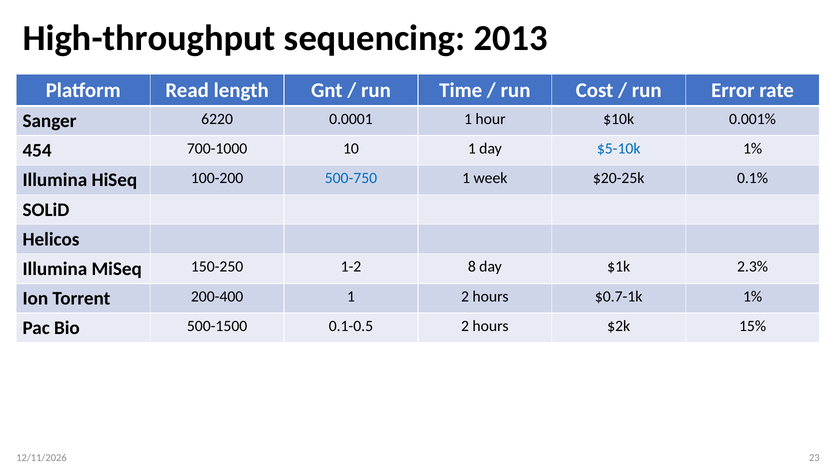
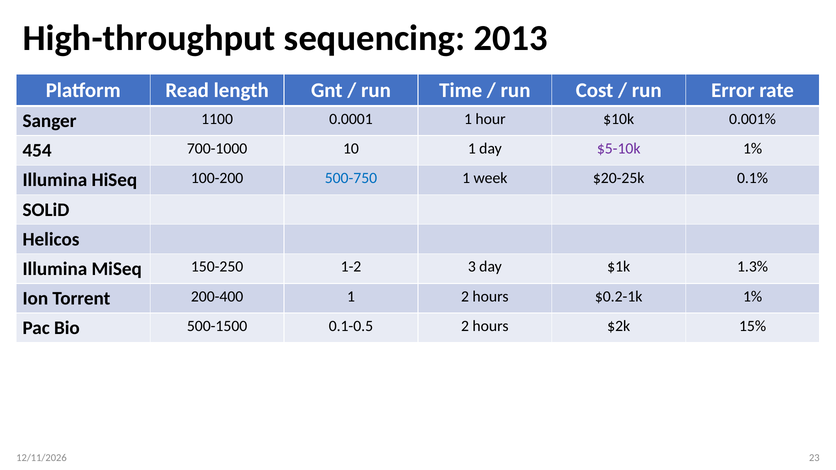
6220: 6220 -> 1100
$5-10k colour: blue -> purple
8: 8 -> 3
2.3%: 2.3% -> 1.3%
$0.7-1k: $0.7-1k -> $0.2-1k
